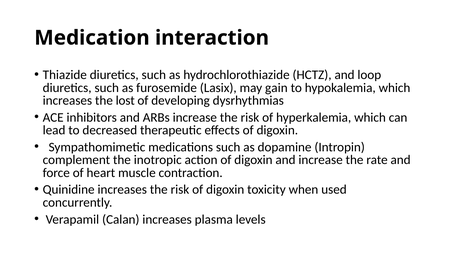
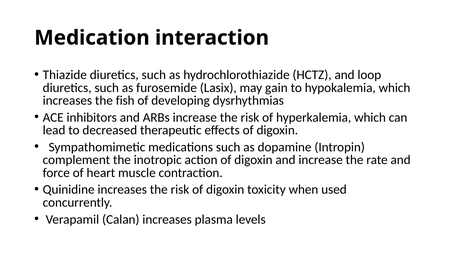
lost: lost -> fish
